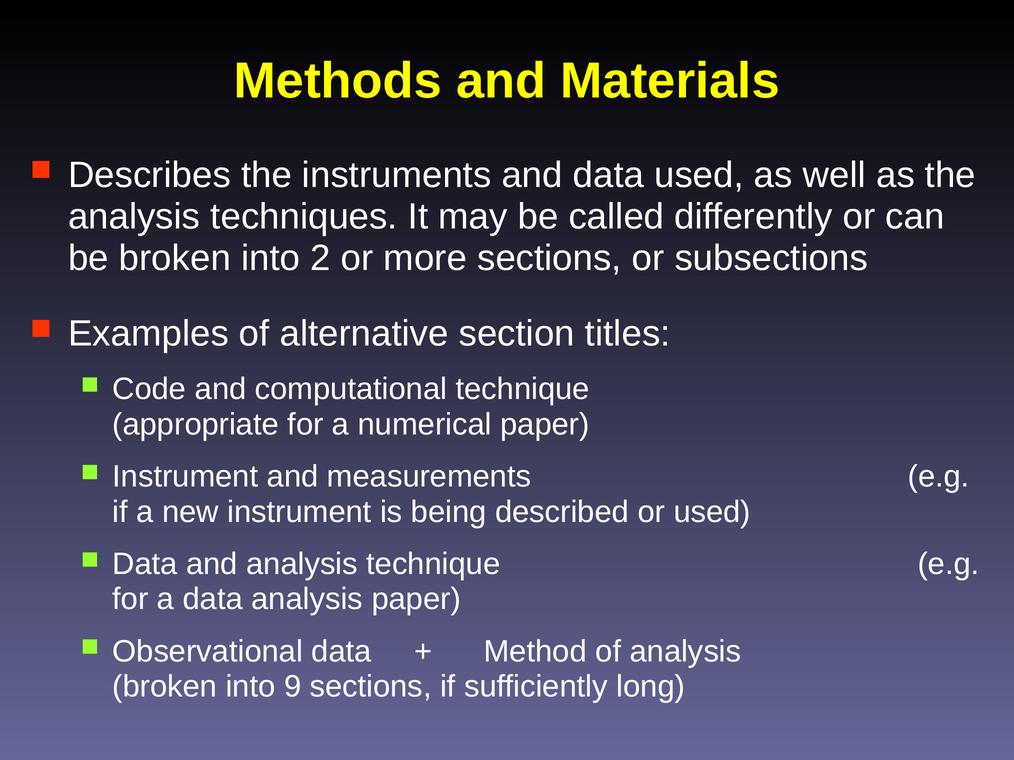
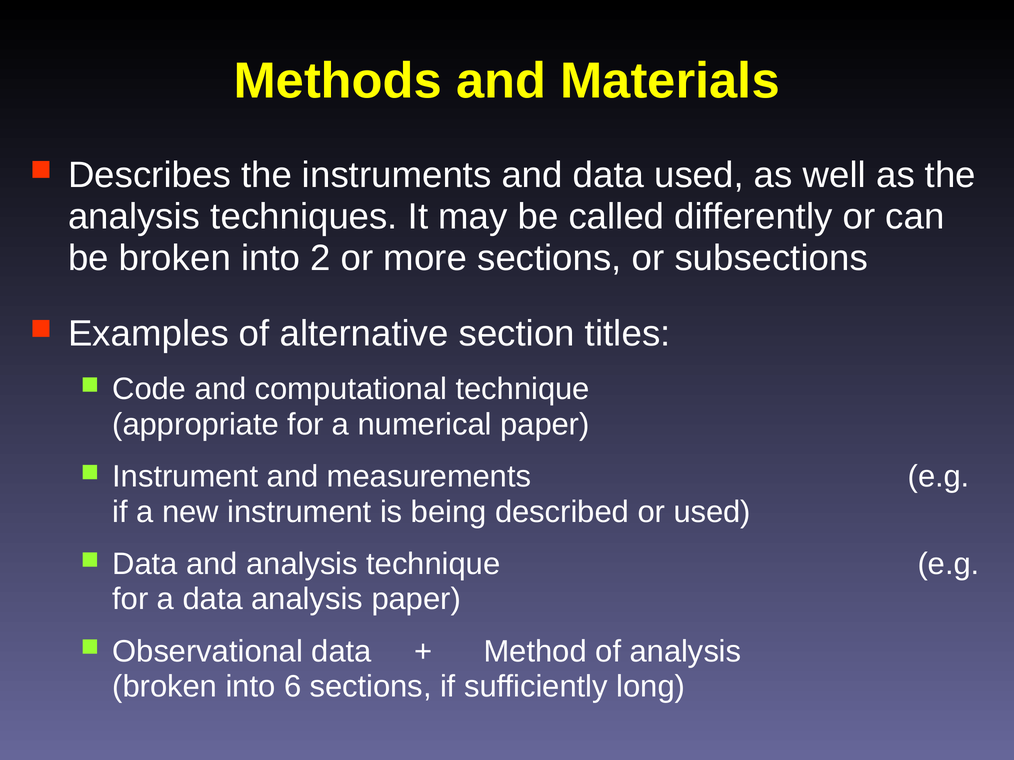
9: 9 -> 6
